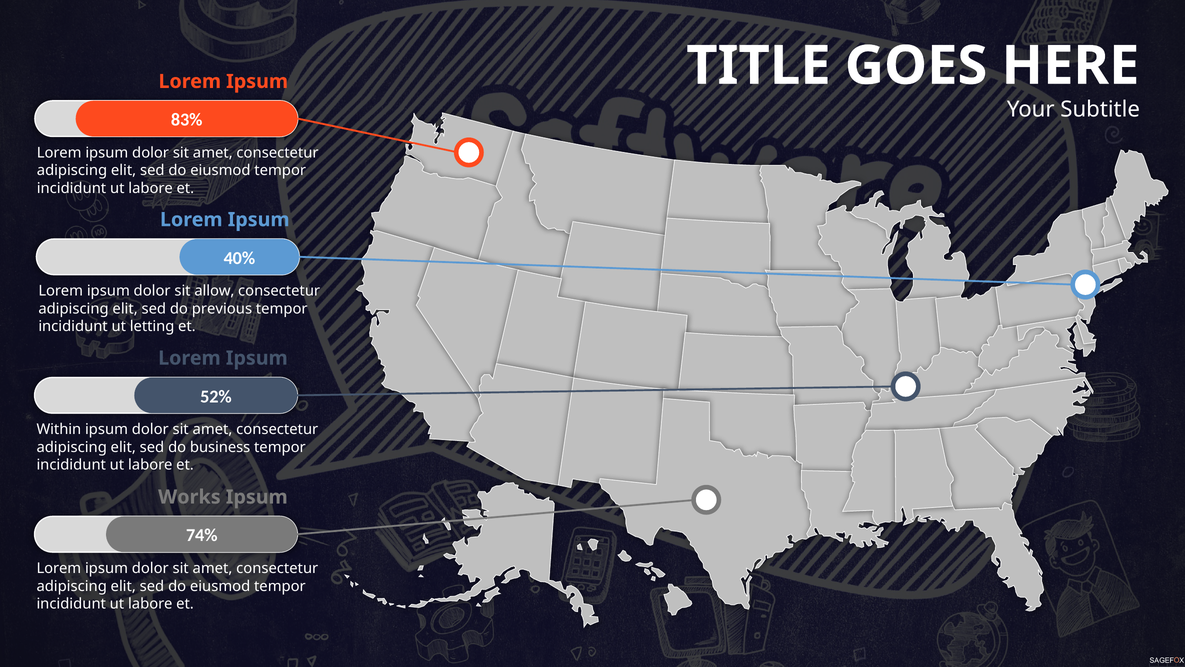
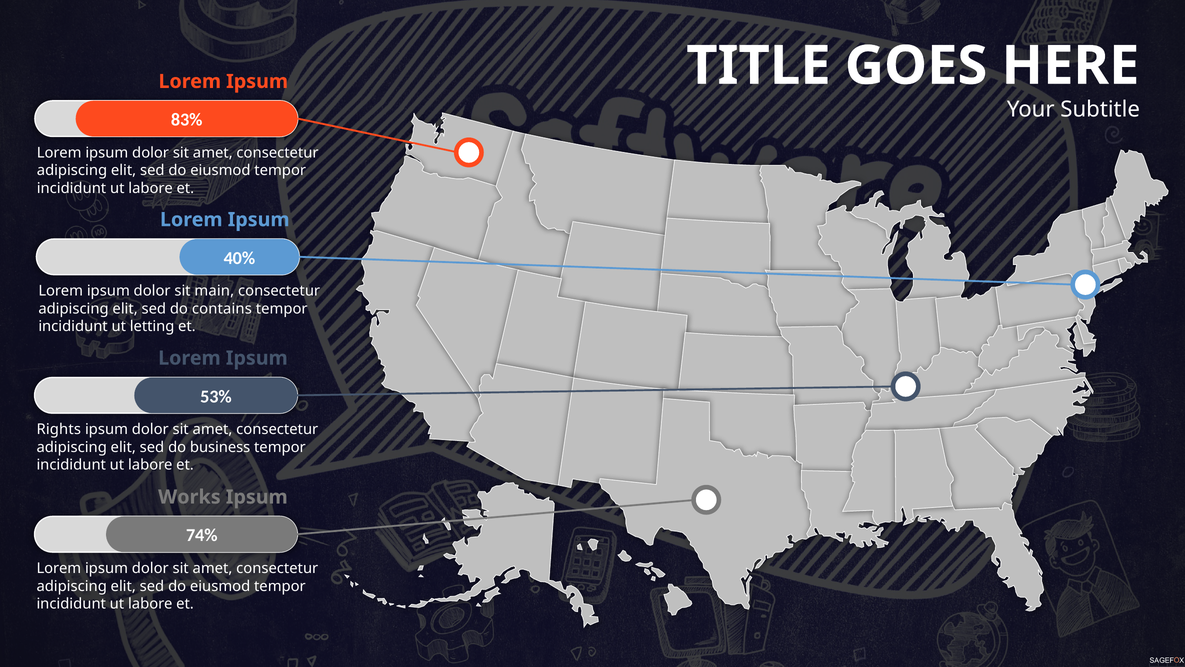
allow: allow -> main
previous: previous -> contains
52%: 52% -> 53%
Within: Within -> Rights
